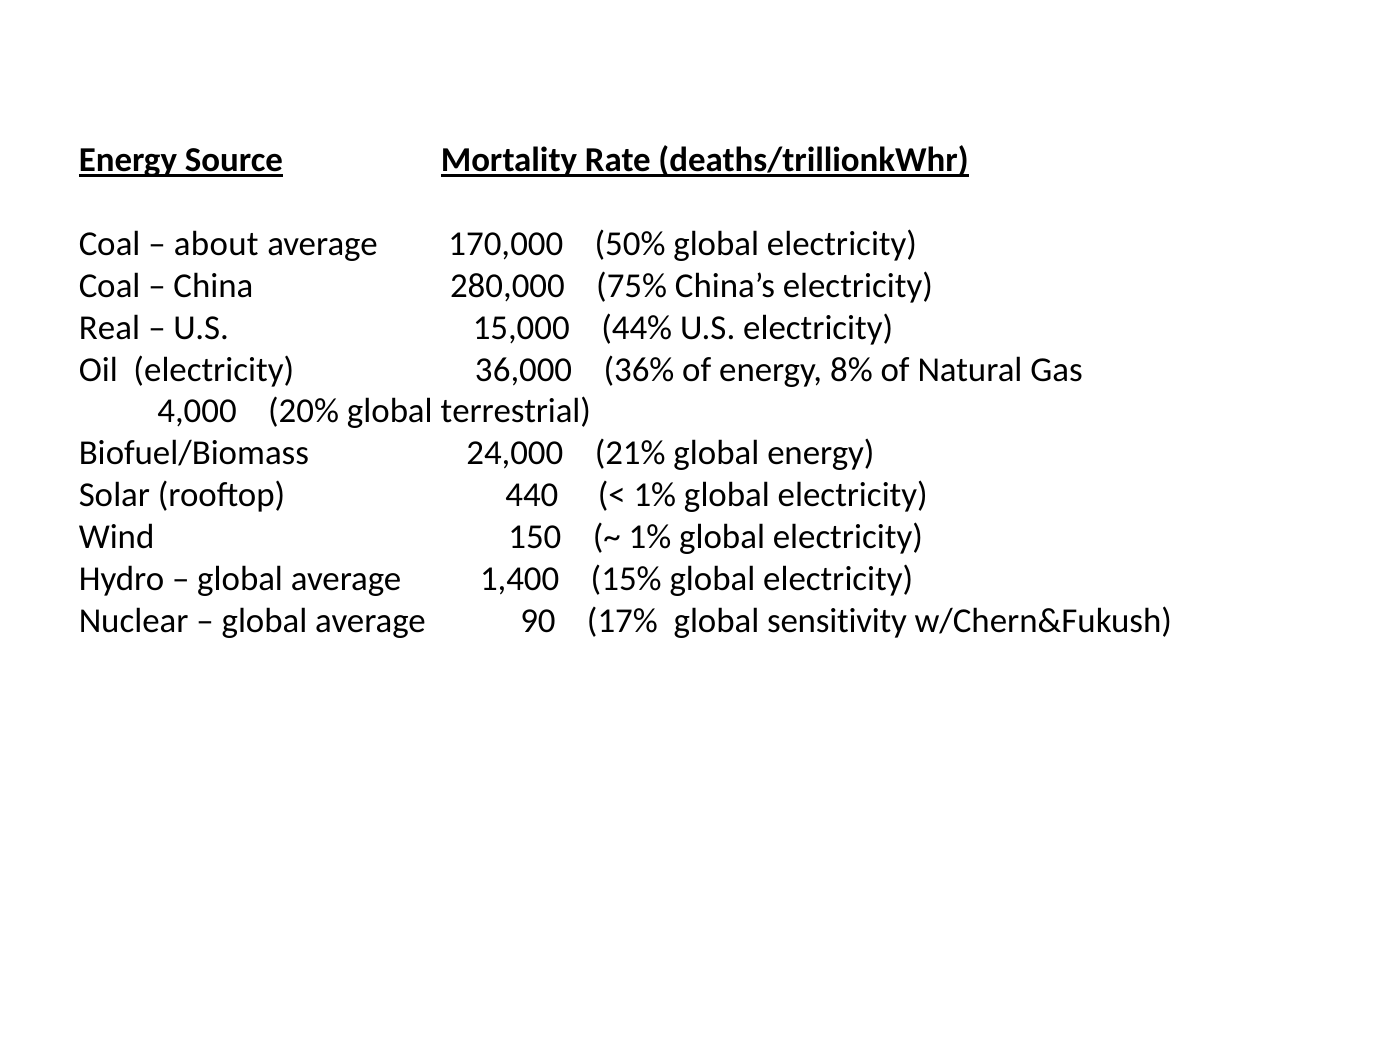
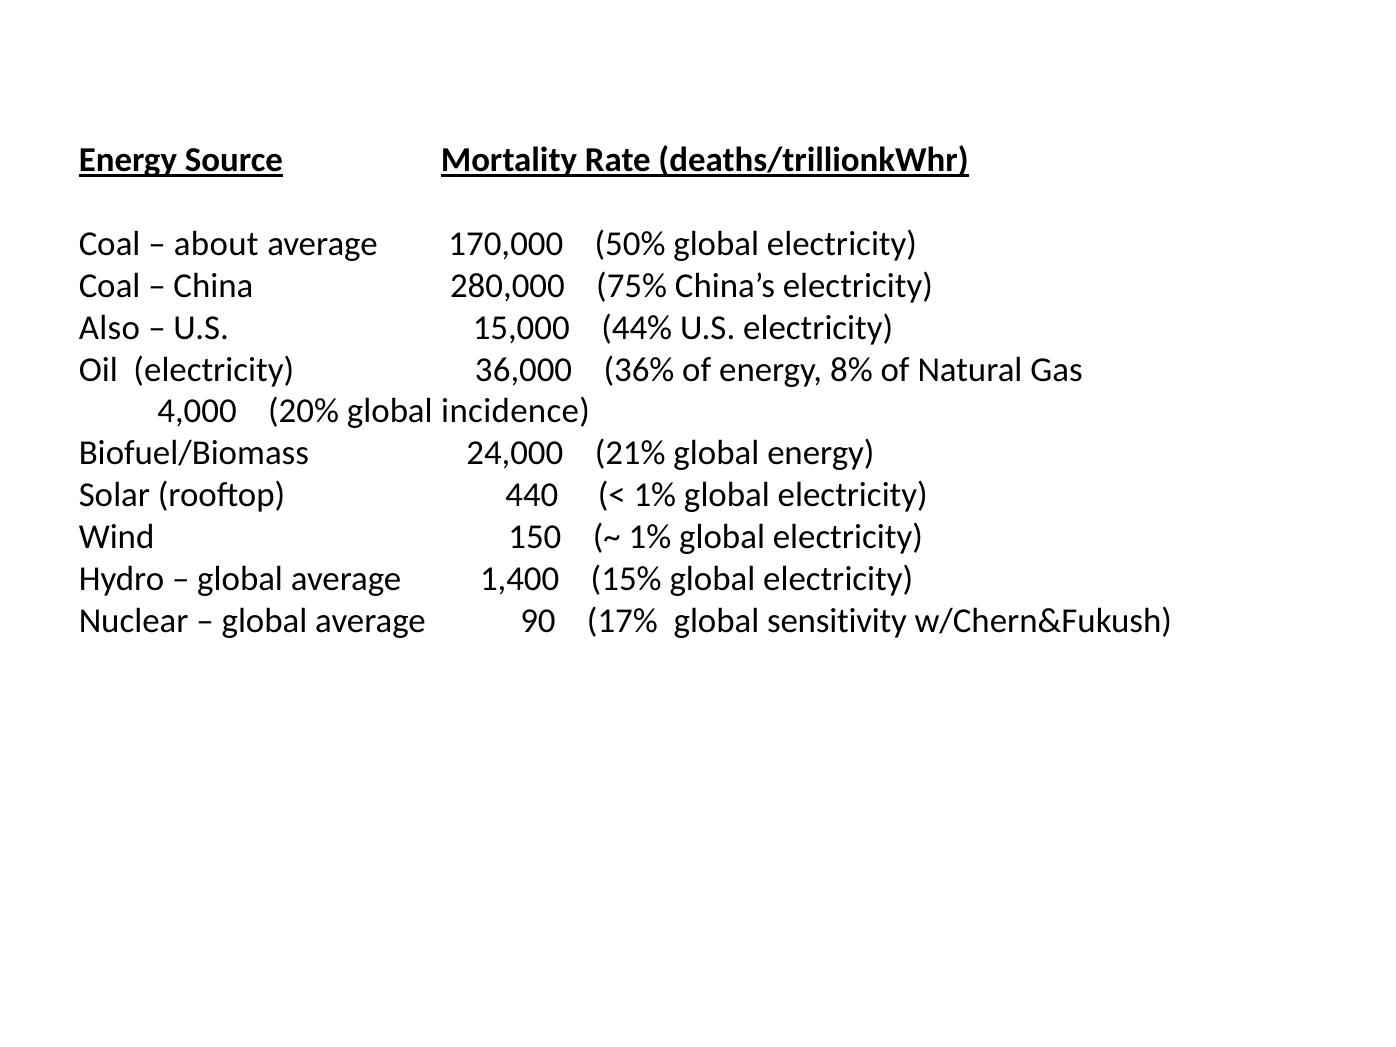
Real: Real -> Also
terrestrial: terrestrial -> incidence
